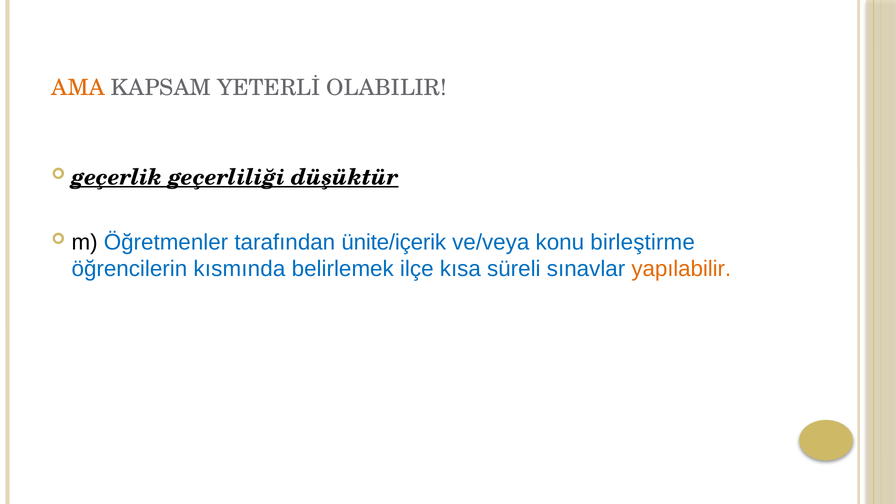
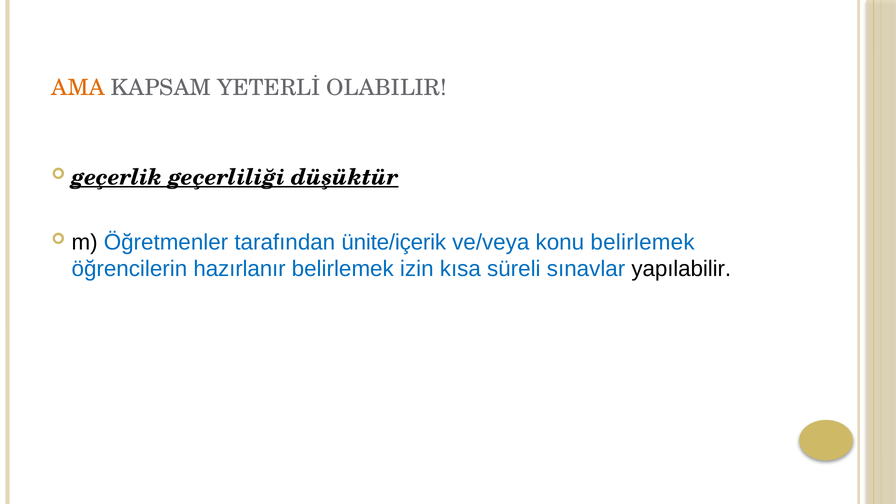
konu birleştirme: birleştirme -> belirlemek
kısmında: kısmında -> hazırlanır
ilçe: ilçe -> izin
yapılabilir colour: orange -> black
